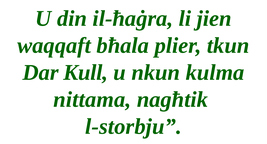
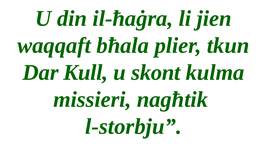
nkun: nkun -> skont
nittama: nittama -> missieri
